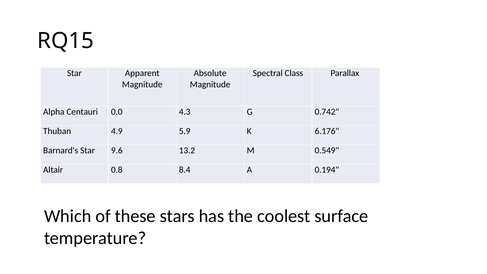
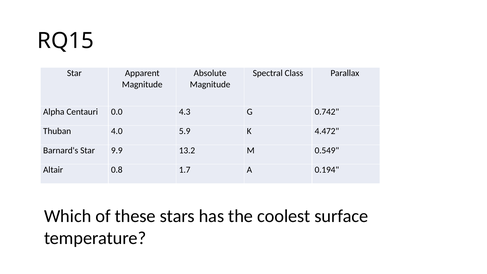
4.9: 4.9 -> 4.0
6.176: 6.176 -> 4.472
9.6: 9.6 -> 9.9
8.4: 8.4 -> 1.7
